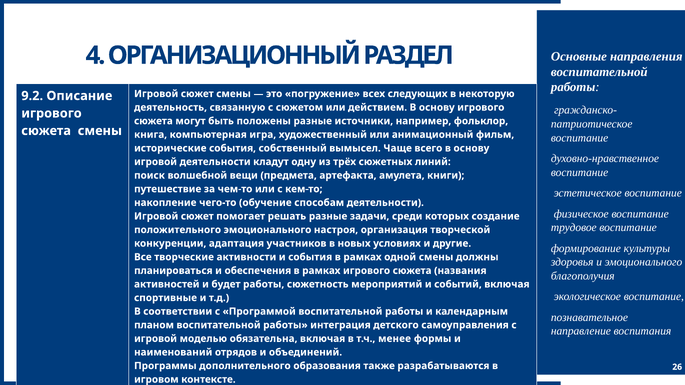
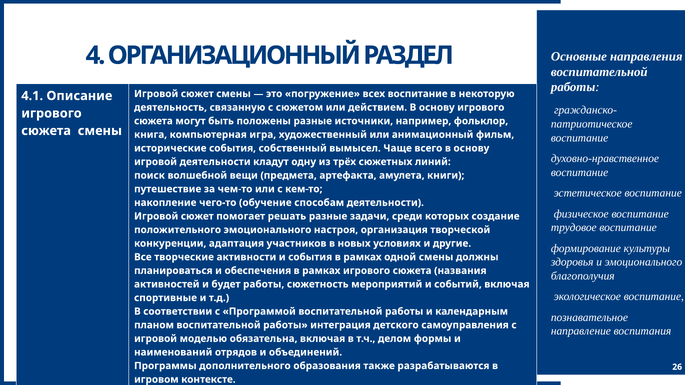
всех следующих: следующих -> воспитание
9.2: 9.2 -> 4.1
менее: менее -> делом
